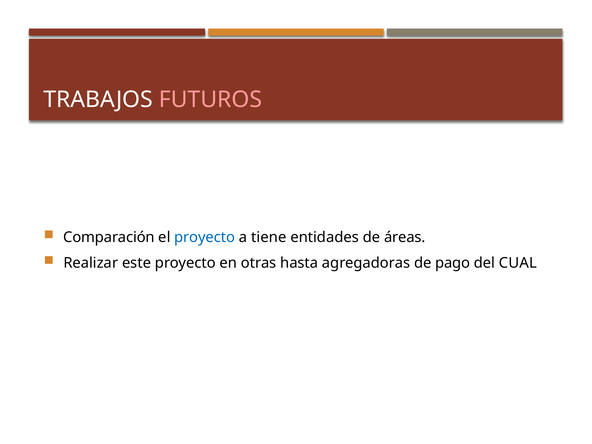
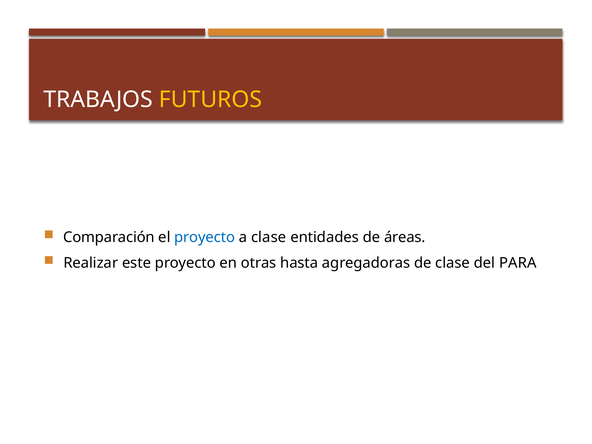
FUTUROS colour: pink -> yellow
a tiene: tiene -> clase
de pago: pago -> clase
CUAL: CUAL -> PARA
